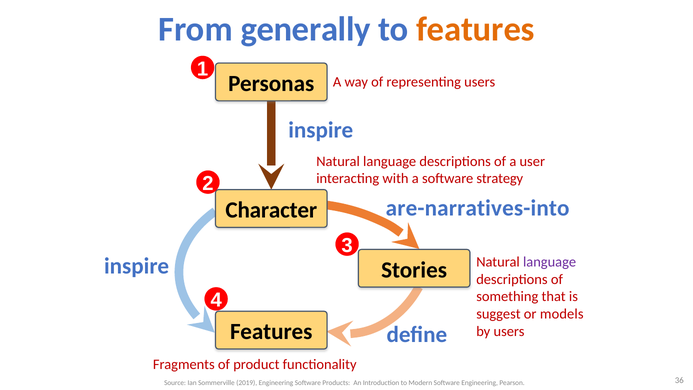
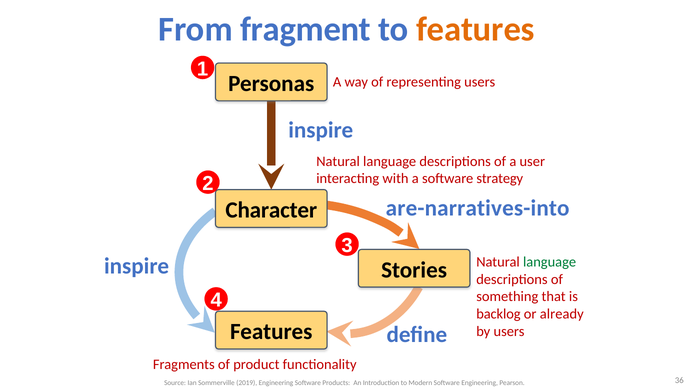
generally: generally -> fragment
language at (550, 262) colour: purple -> green
suggest: suggest -> backlog
models: models -> already
